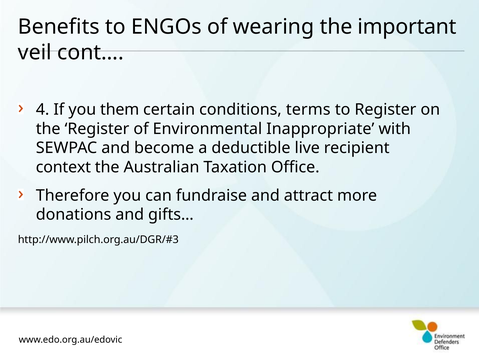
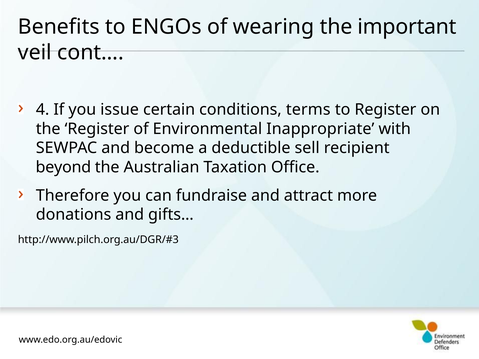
them: them -> issue
live: live -> sell
context: context -> beyond
